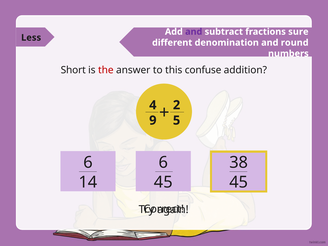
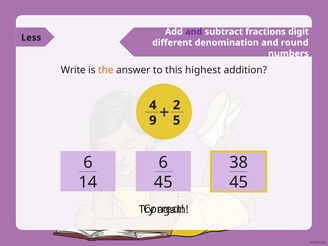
sure: sure -> digit
Short: Short -> Write
the colour: red -> orange
confuse: confuse -> highest
